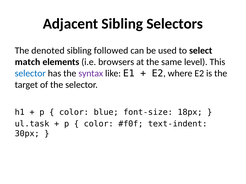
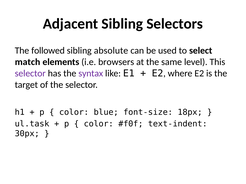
denoted: denoted -> followed
followed: followed -> absolute
selector at (30, 74) colour: blue -> purple
